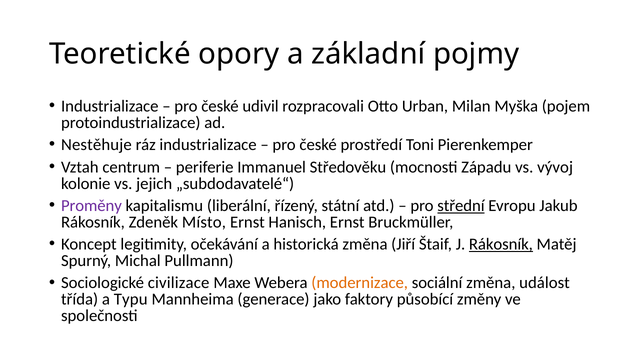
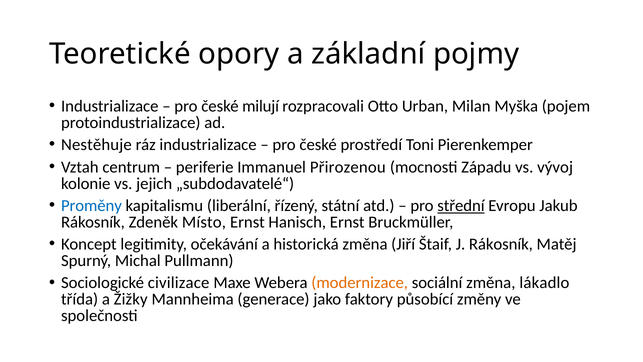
udivil: udivil -> milují
Středověku: Středověku -> Přirozenou
Proměny colour: purple -> blue
Rákosník at (501, 244) underline: present -> none
událost: událost -> lákadlo
Typu: Typu -> Žižky
